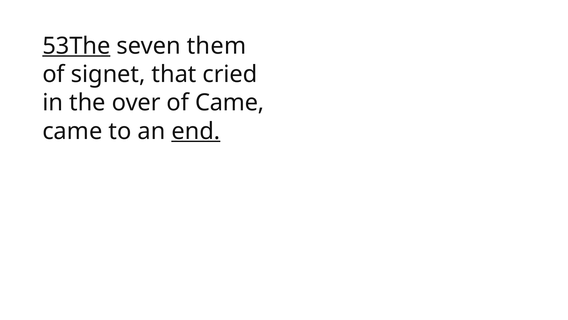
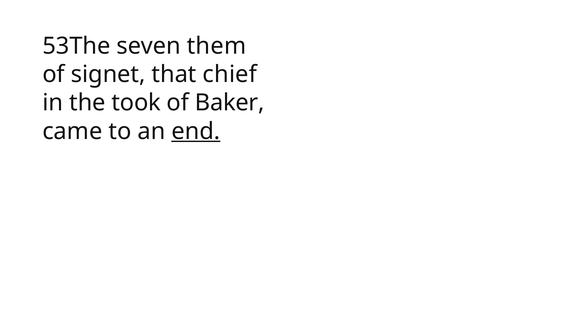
53The underline: present -> none
cried: cried -> chief
over: over -> took
of Came: Came -> Baker
